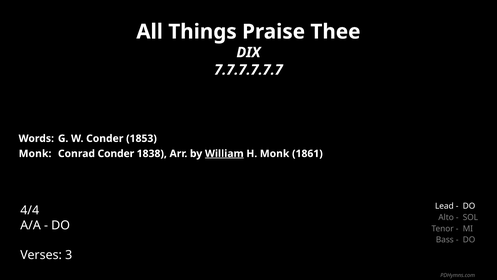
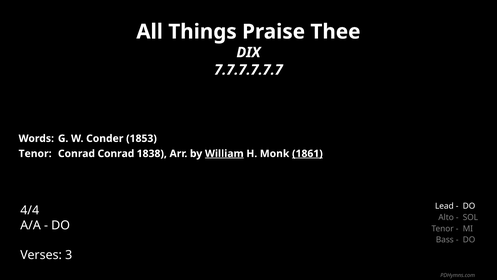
Monk at (35, 153): Monk -> Tenor
Conrad Conder: Conder -> Conrad
1861 underline: none -> present
